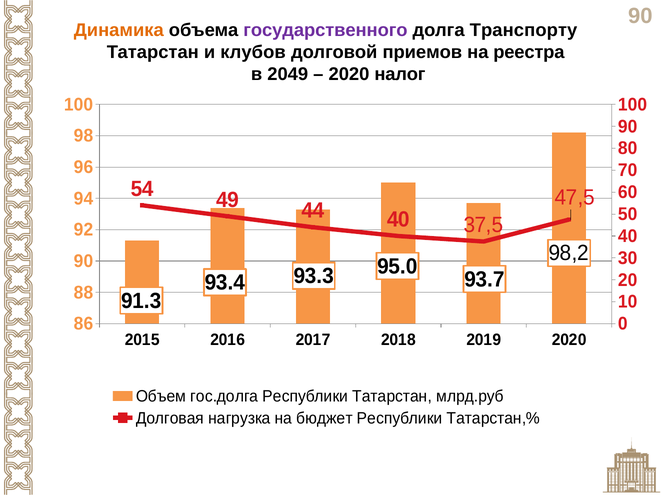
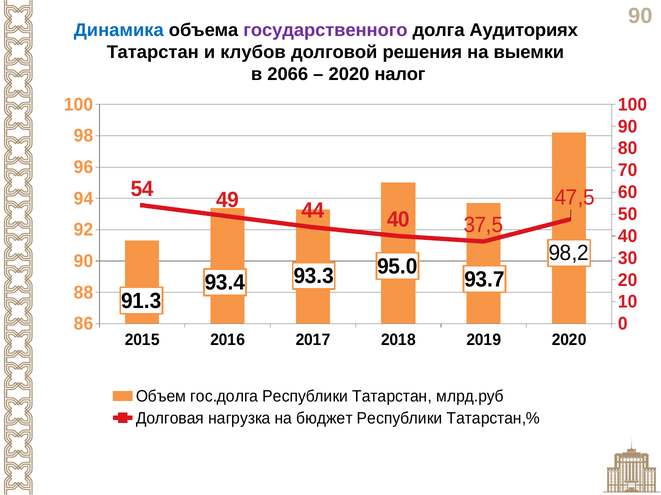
Динамика colour: orange -> blue
Транспорту: Транспорту -> Аудиториях
приемов: приемов -> решения
реестра: реестра -> выемки
2049: 2049 -> 2066
